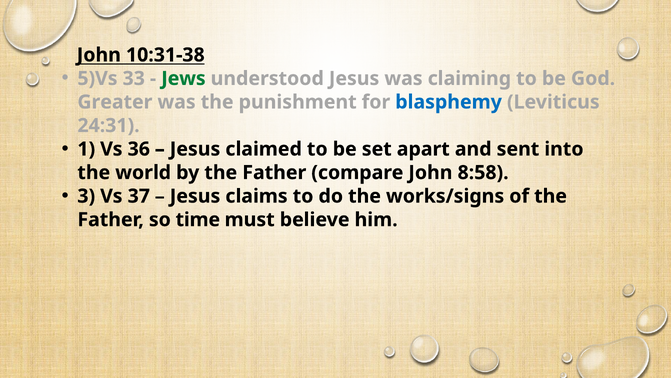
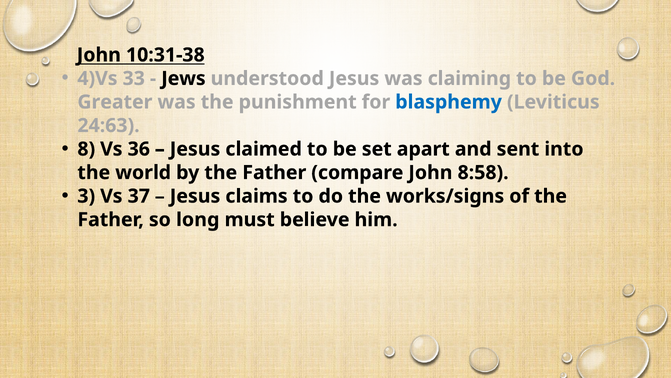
5)Vs: 5)Vs -> 4)Vs
Jews colour: green -> black
24:31: 24:31 -> 24:63
1: 1 -> 8
time: time -> long
